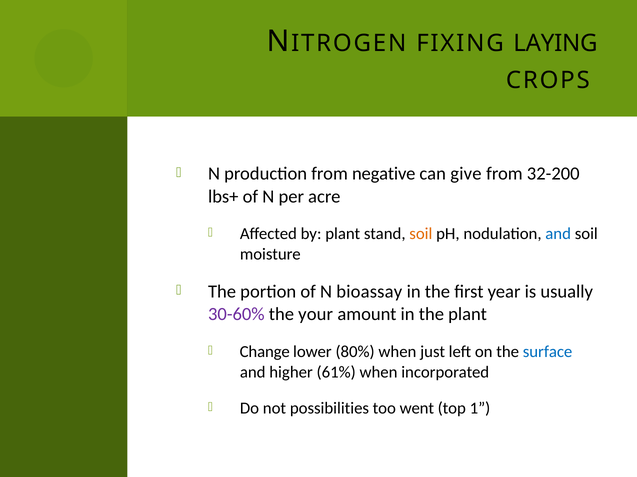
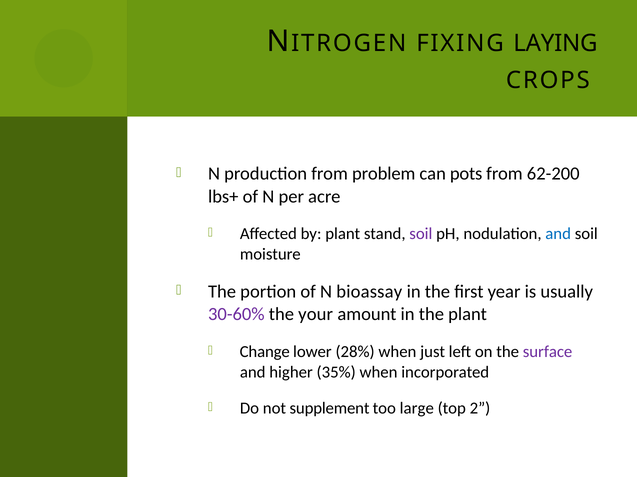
negative: negative -> problem
give: give -> pots
32-200: 32-200 -> 62-200
soil at (421, 234) colour: orange -> purple
80%: 80% -> 28%
surface colour: blue -> purple
61%: 61% -> 35%
possibilities: possibilities -> supplement
went: went -> large
1: 1 -> 2
